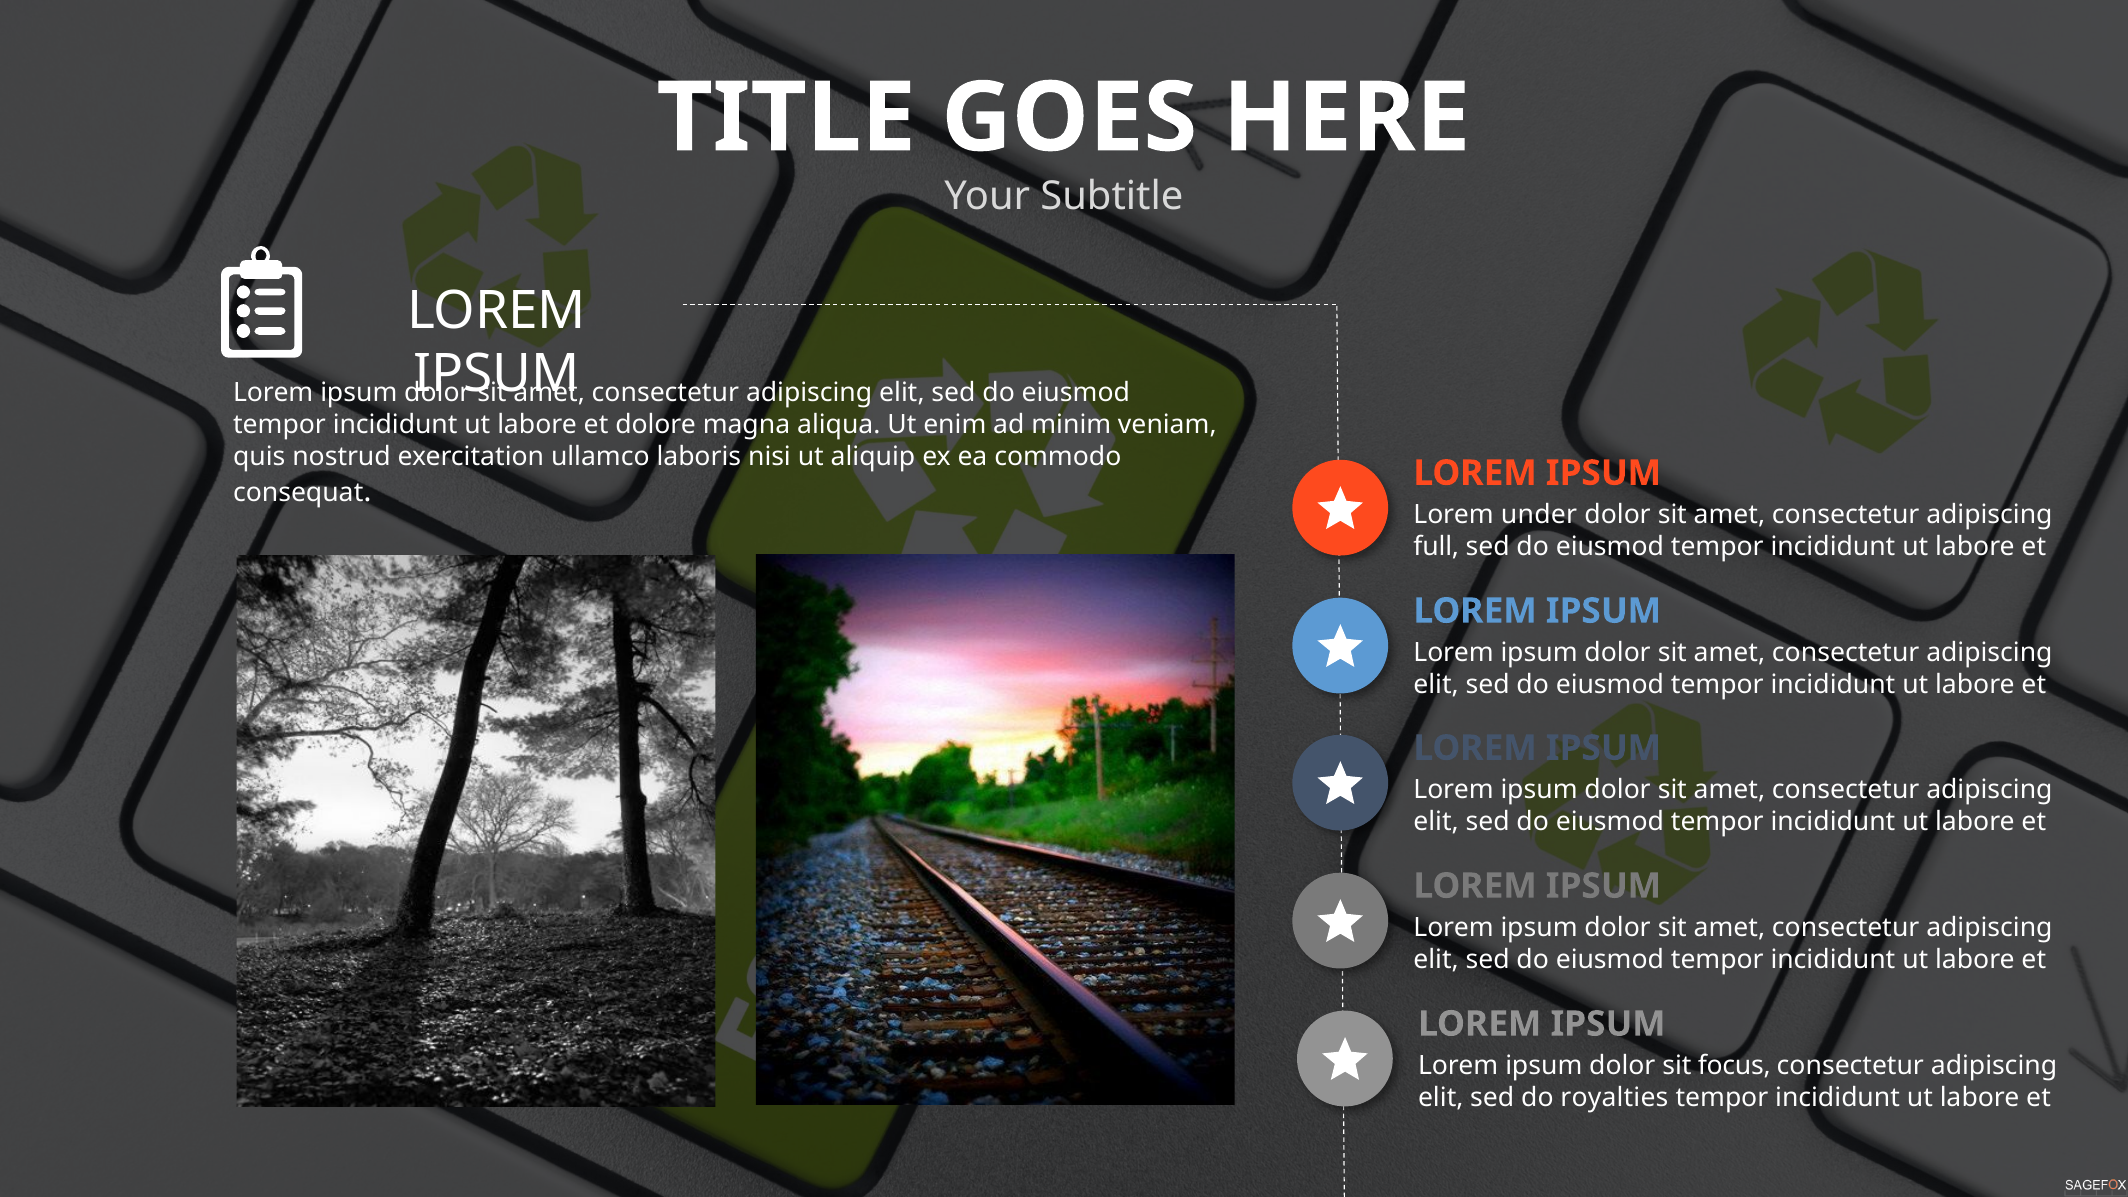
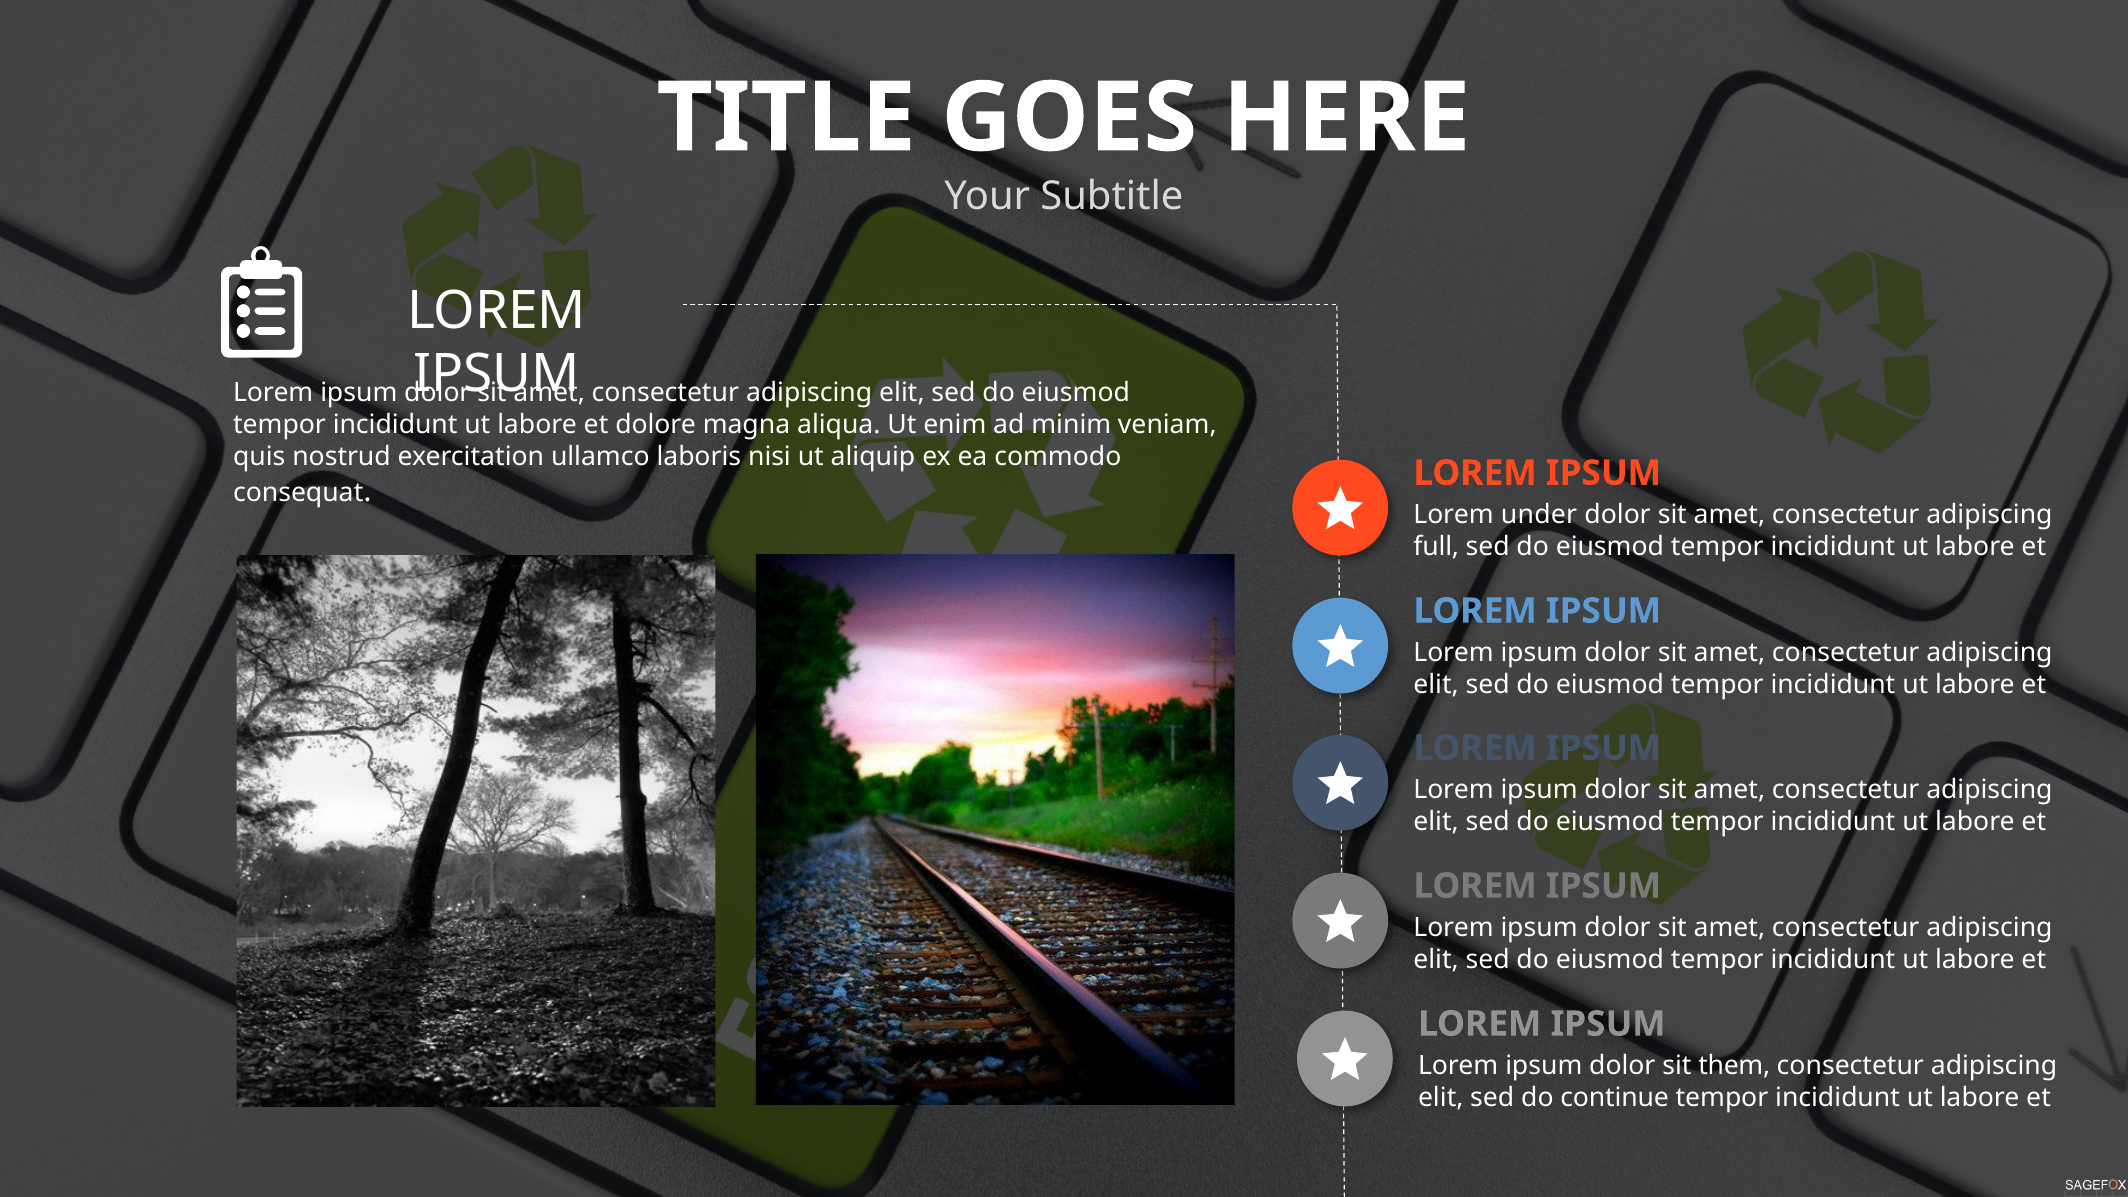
focus: focus -> them
royalties: royalties -> continue
